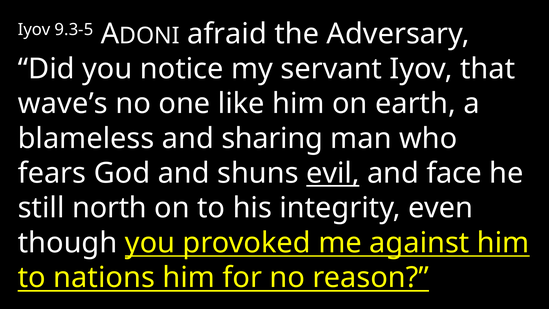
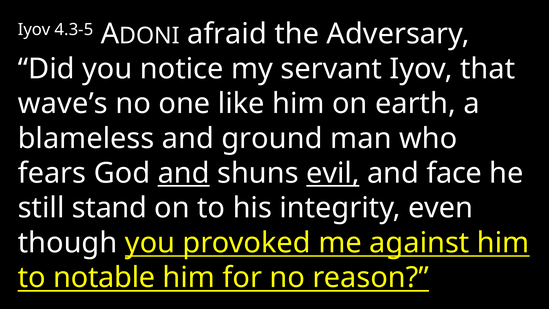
9.3-5: 9.3-5 -> 4.3-5
sharing: sharing -> ground
and at (184, 173) underline: none -> present
north: north -> stand
nations: nations -> notable
